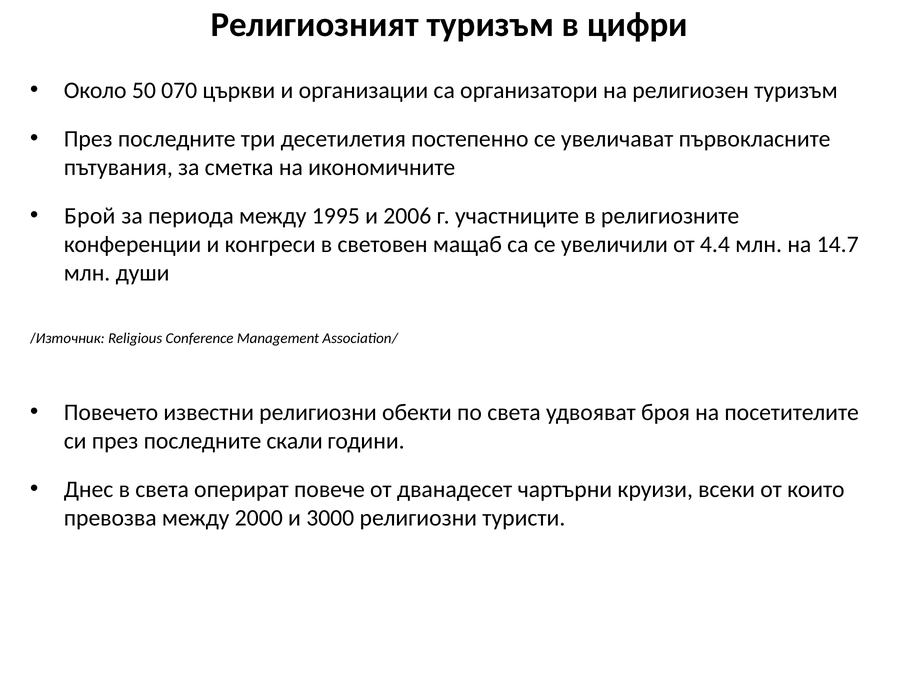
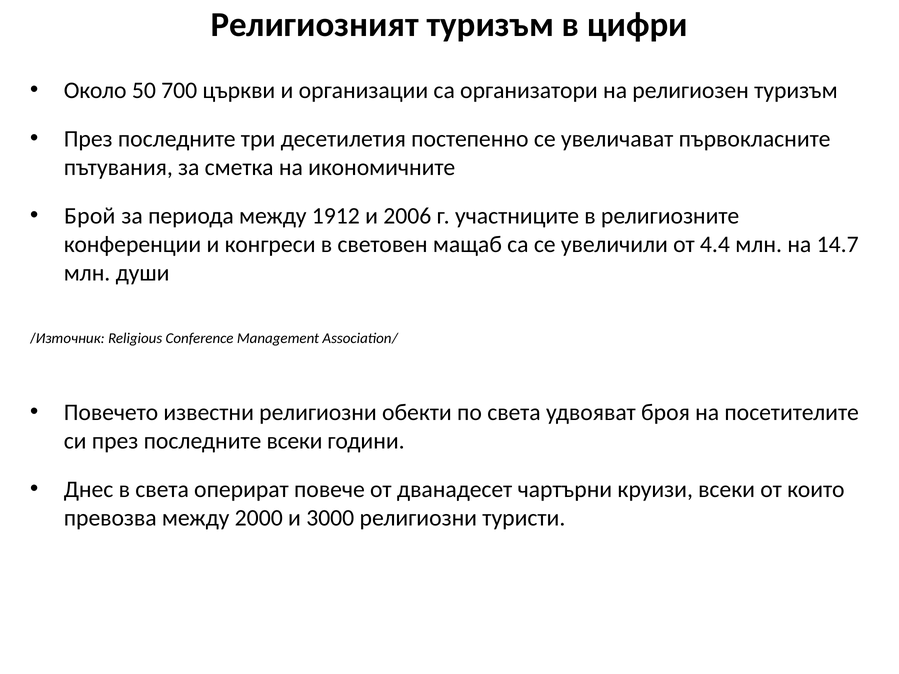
070: 070 -> 700
1995: 1995 -> 1912
последните скали: скали -> всеки
